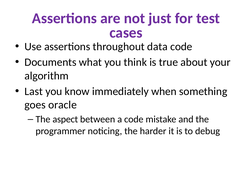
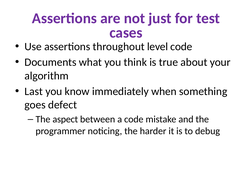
data: data -> level
oracle: oracle -> defect
